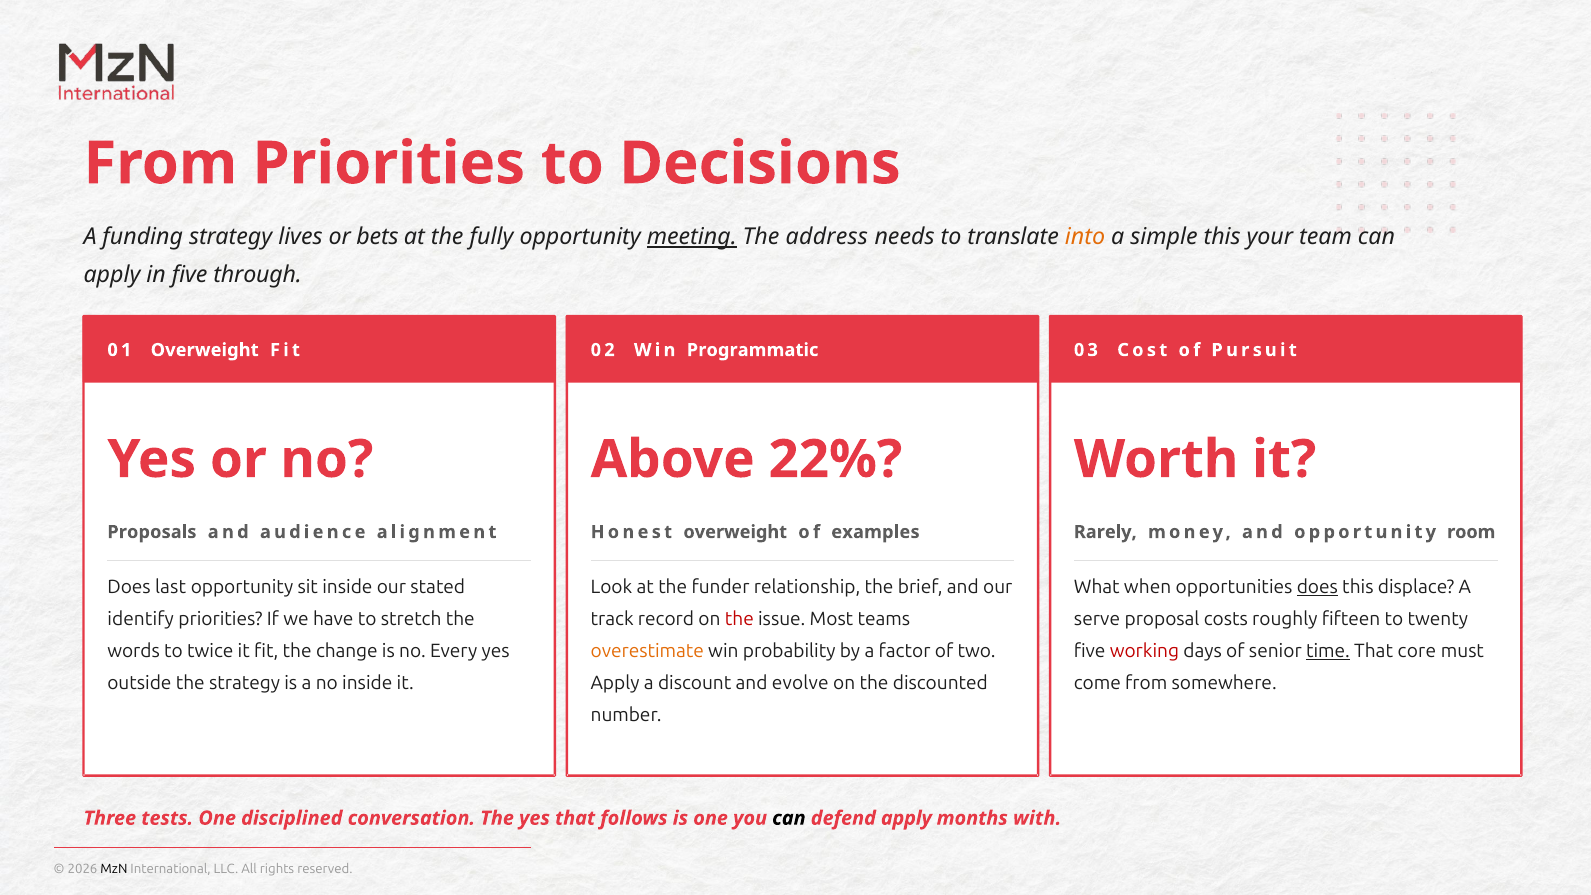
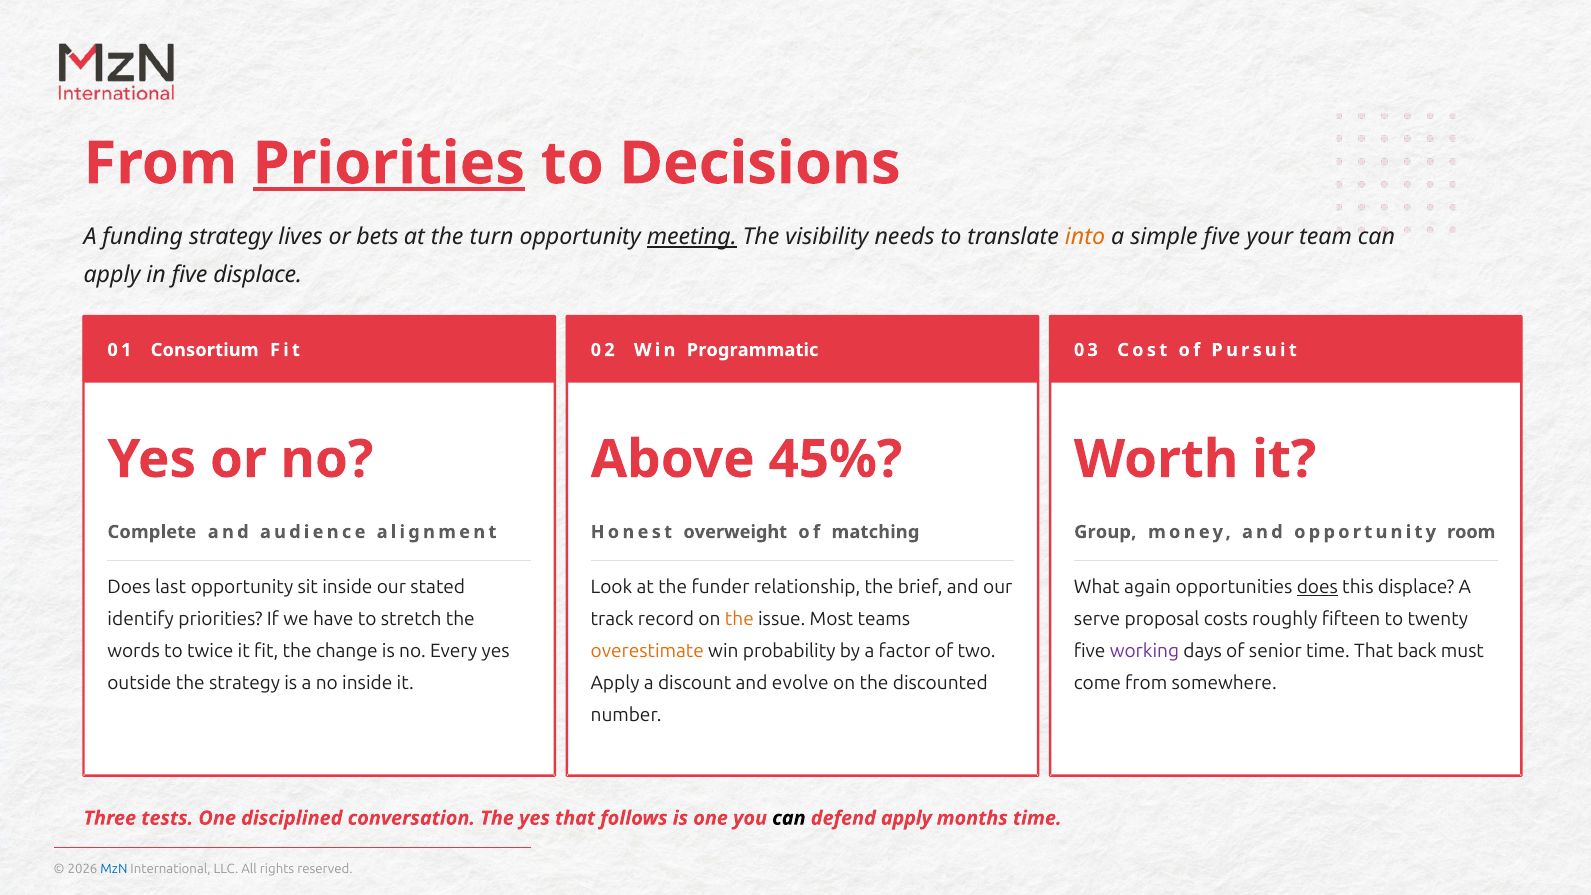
Priorities at (389, 164) underline: none -> present
fully: fully -> turn
address: address -> visibility
simple this: this -> five
five through: through -> displace
01 Overweight: Overweight -> Consortium
22%: 22% -> 45%
Proposals: Proposals -> Complete
examples: examples -> matching
Rarely: Rarely -> Group
when: when -> again
the at (739, 619) colour: red -> orange
working colour: red -> purple
time at (1328, 651) underline: present -> none
core: core -> back
months with: with -> time
MzN colour: black -> blue
